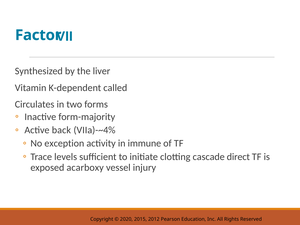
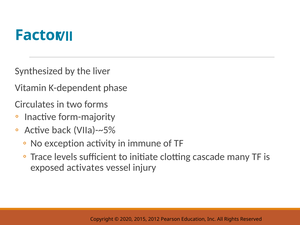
called: called -> phase
a)-~4%: a)-~4% -> a)-~5%
direct: direct -> many
acarboxy: acarboxy -> activates
